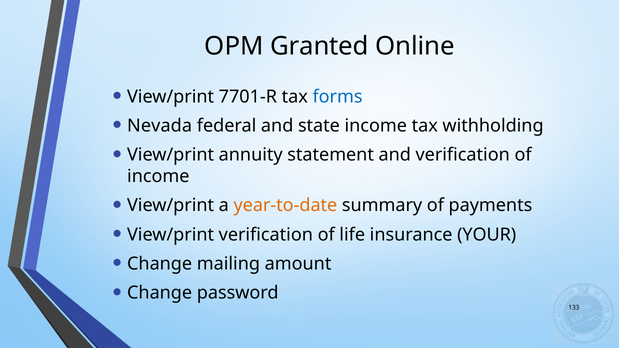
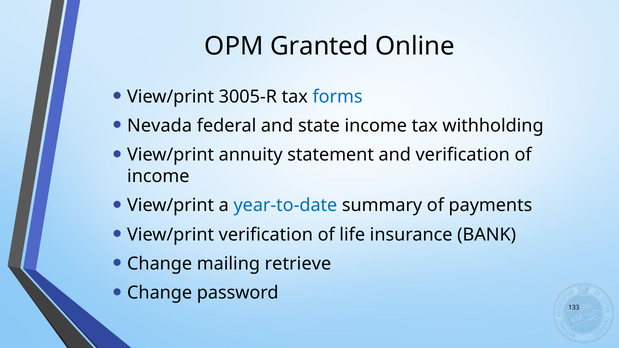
7701-R: 7701-R -> 3005-R
year-to-date colour: orange -> blue
YOUR: YOUR -> BANK
amount: amount -> retrieve
